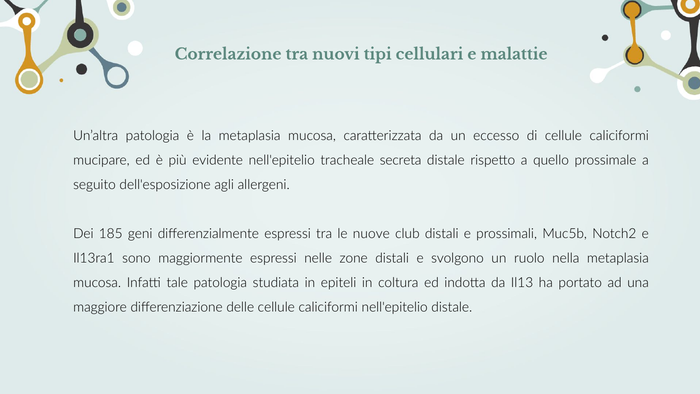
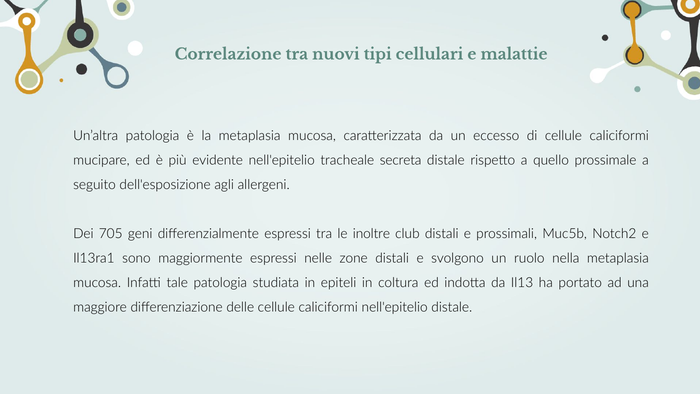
185: 185 -> 705
nuove: nuove -> inoltre
